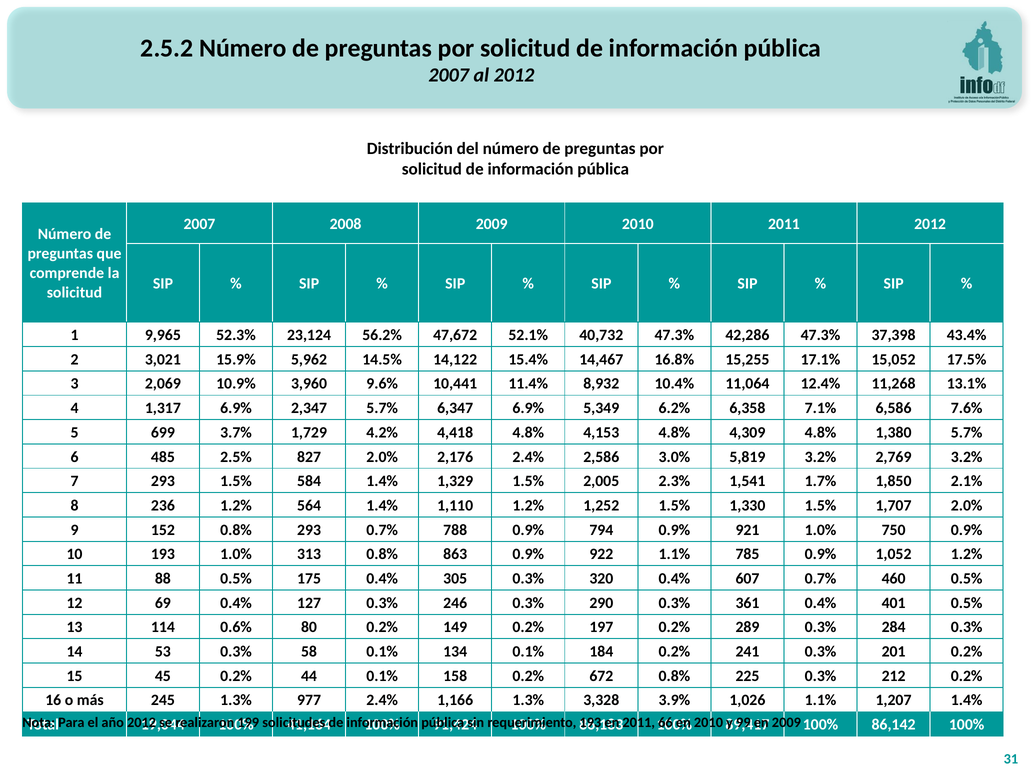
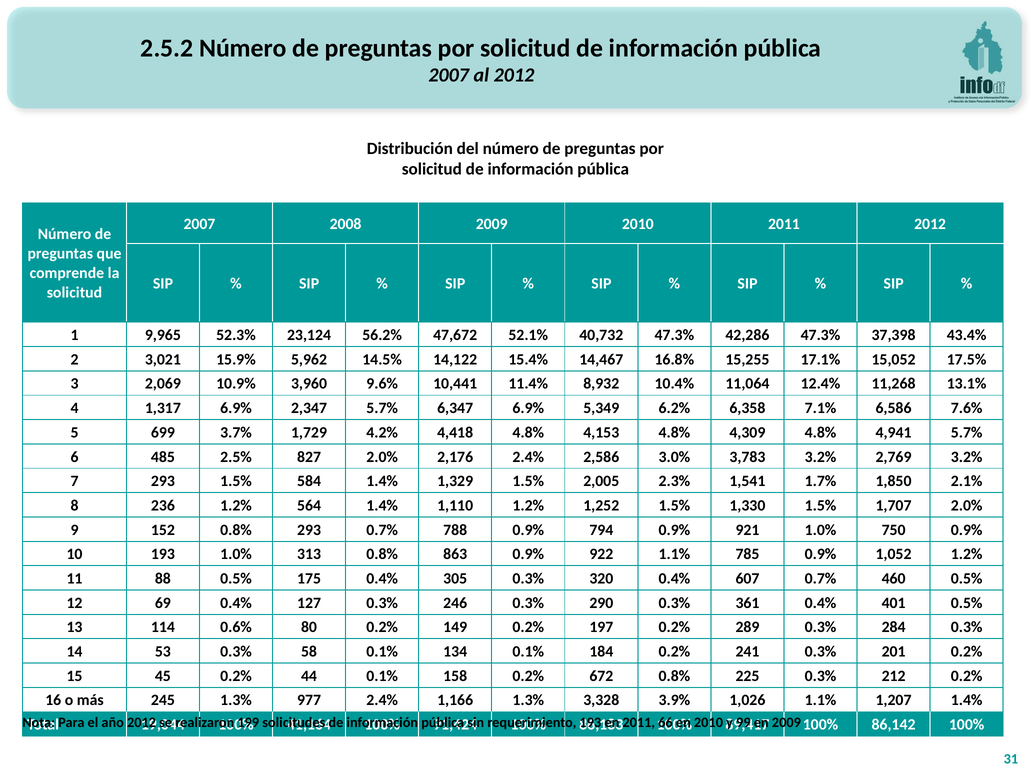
1,380: 1,380 -> 4,941
5,819: 5,819 -> 3,783
